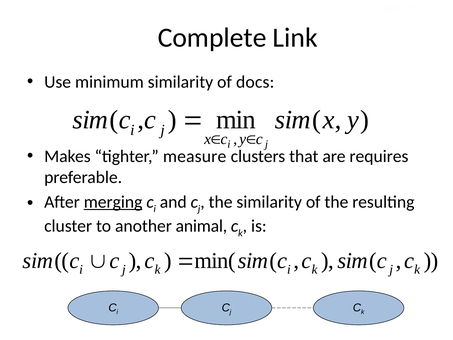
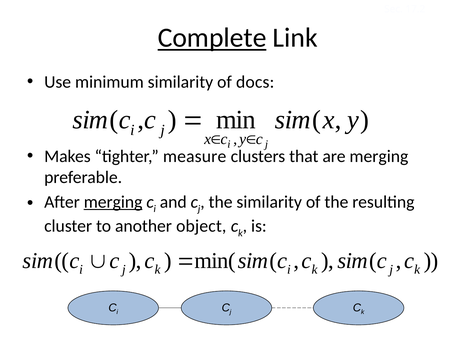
Complete underline: none -> present
are requires: requires -> merging
animal: animal -> object
